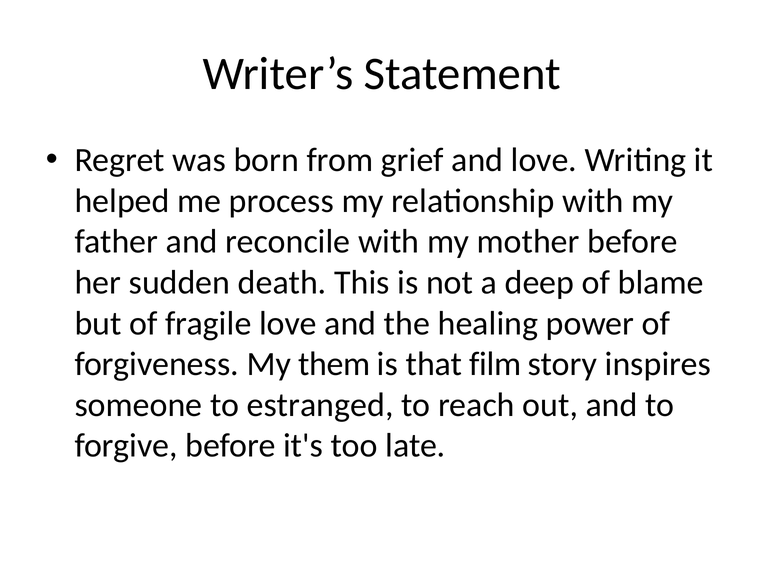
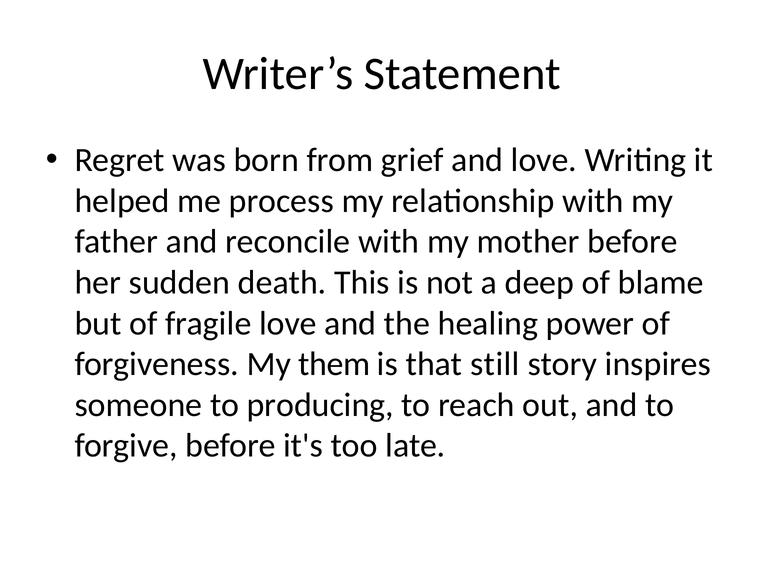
film: film -> still
estranged: estranged -> producing
